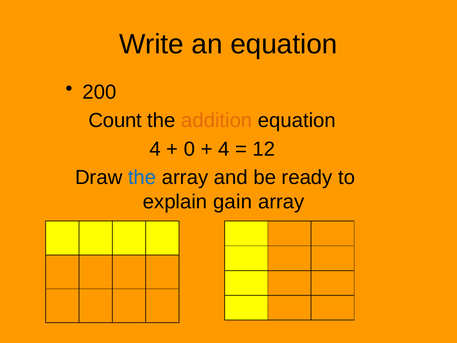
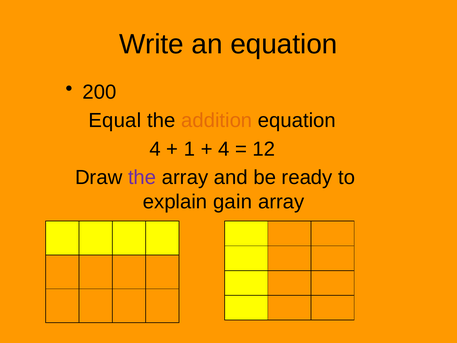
Count: Count -> Equal
0: 0 -> 1
the at (142, 177) colour: blue -> purple
